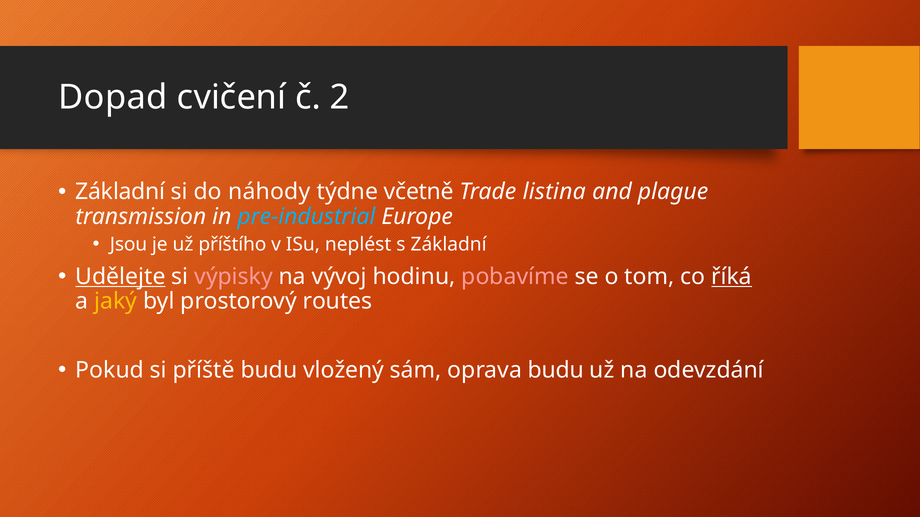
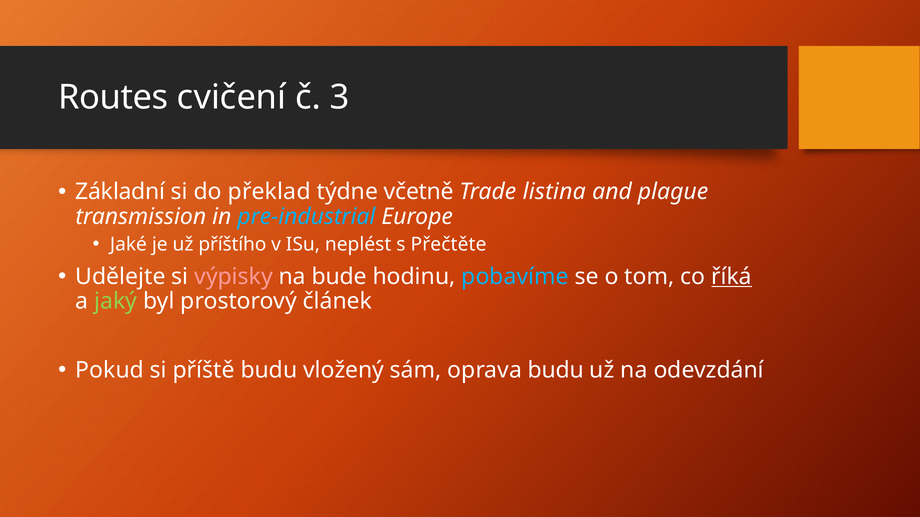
Dopad: Dopad -> Routes
2: 2 -> 3
náhody: náhody -> překlad
Jsou: Jsou -> Jaké
s Základní: Základní -> Přečtěte
Udělejte underline: present -> none
vývoj: vývoj -> bude
pobavíme colour: pink -> light blue
jaký colour: yellow -> light green
routes: routes -> článek
